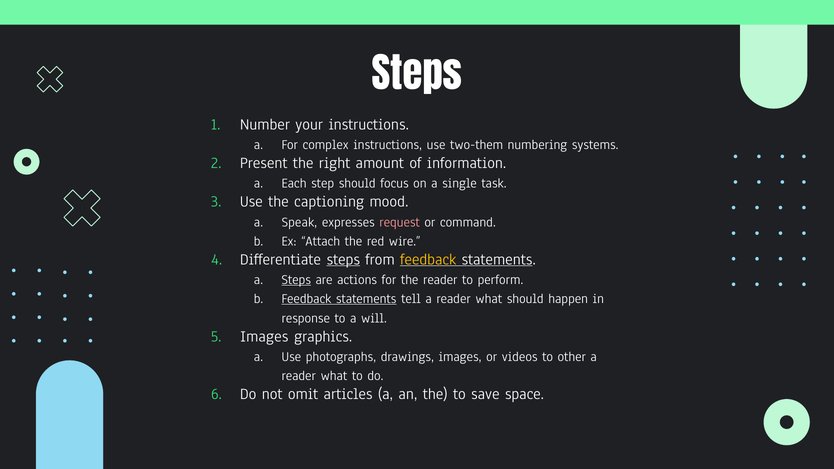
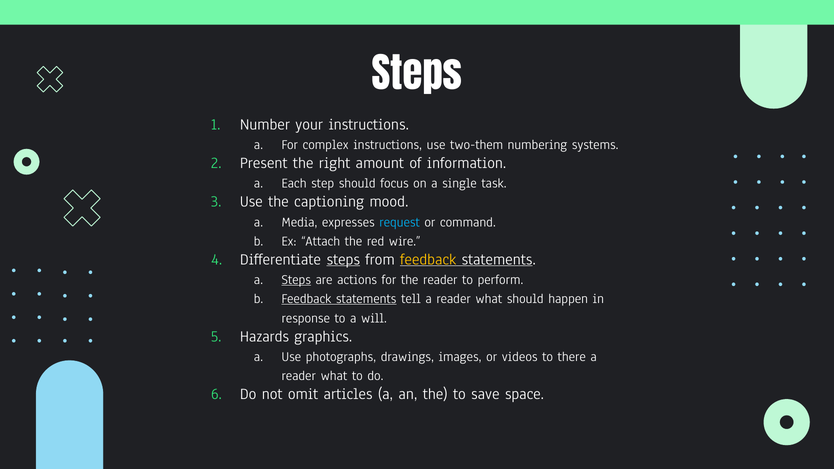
Speak: Speak -> Media
request colour: pink -> light blue
Images at (264, 336): Images -> Hazards
other: other -> there
